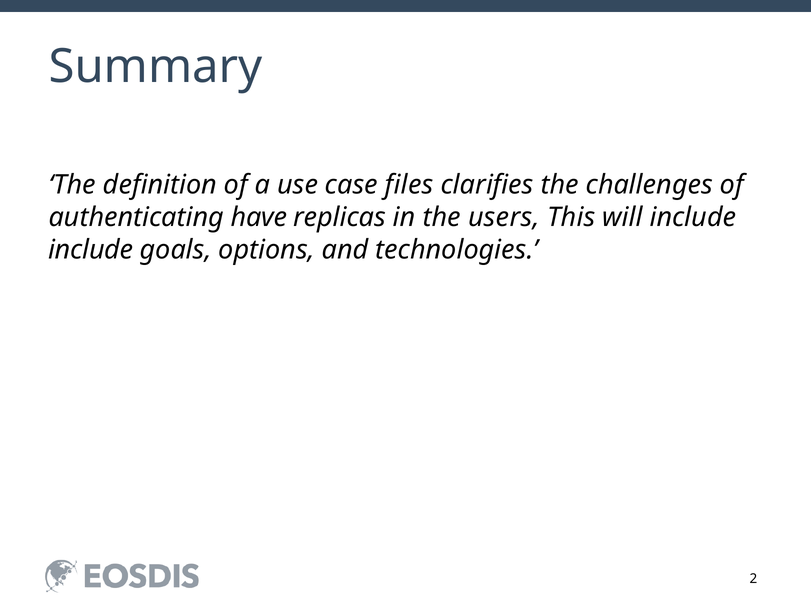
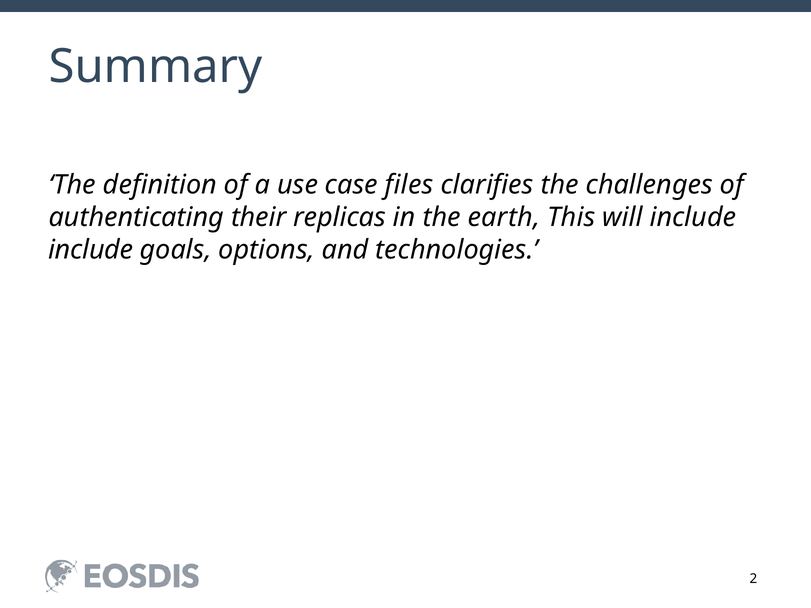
have: have -> their
users: users -> earth
